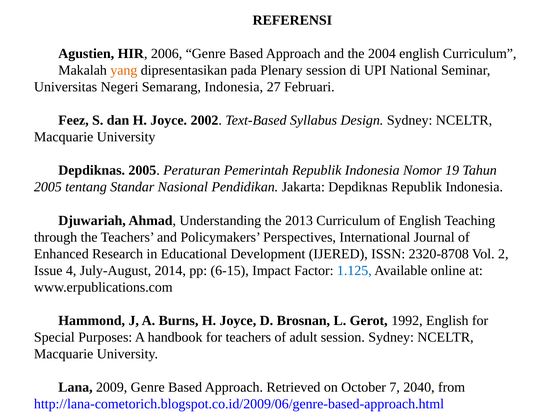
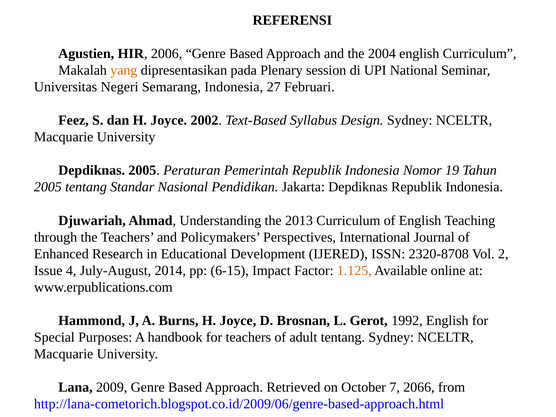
1.125 colour: blue -> orange
adult session: session -> tentang
2040: 2040 -> 2066
